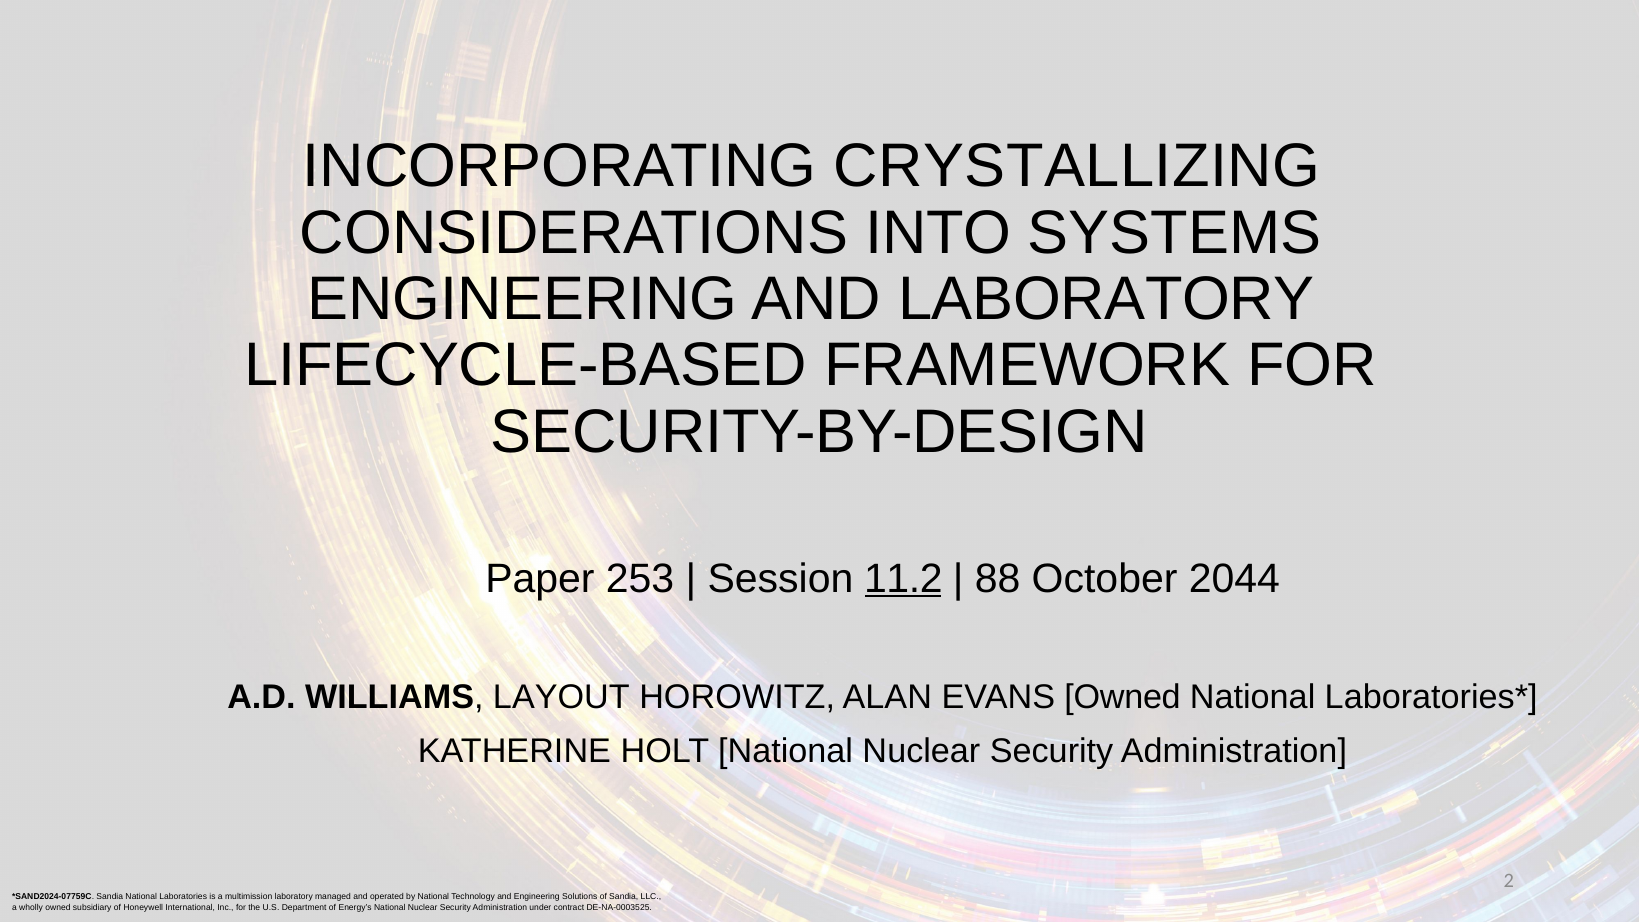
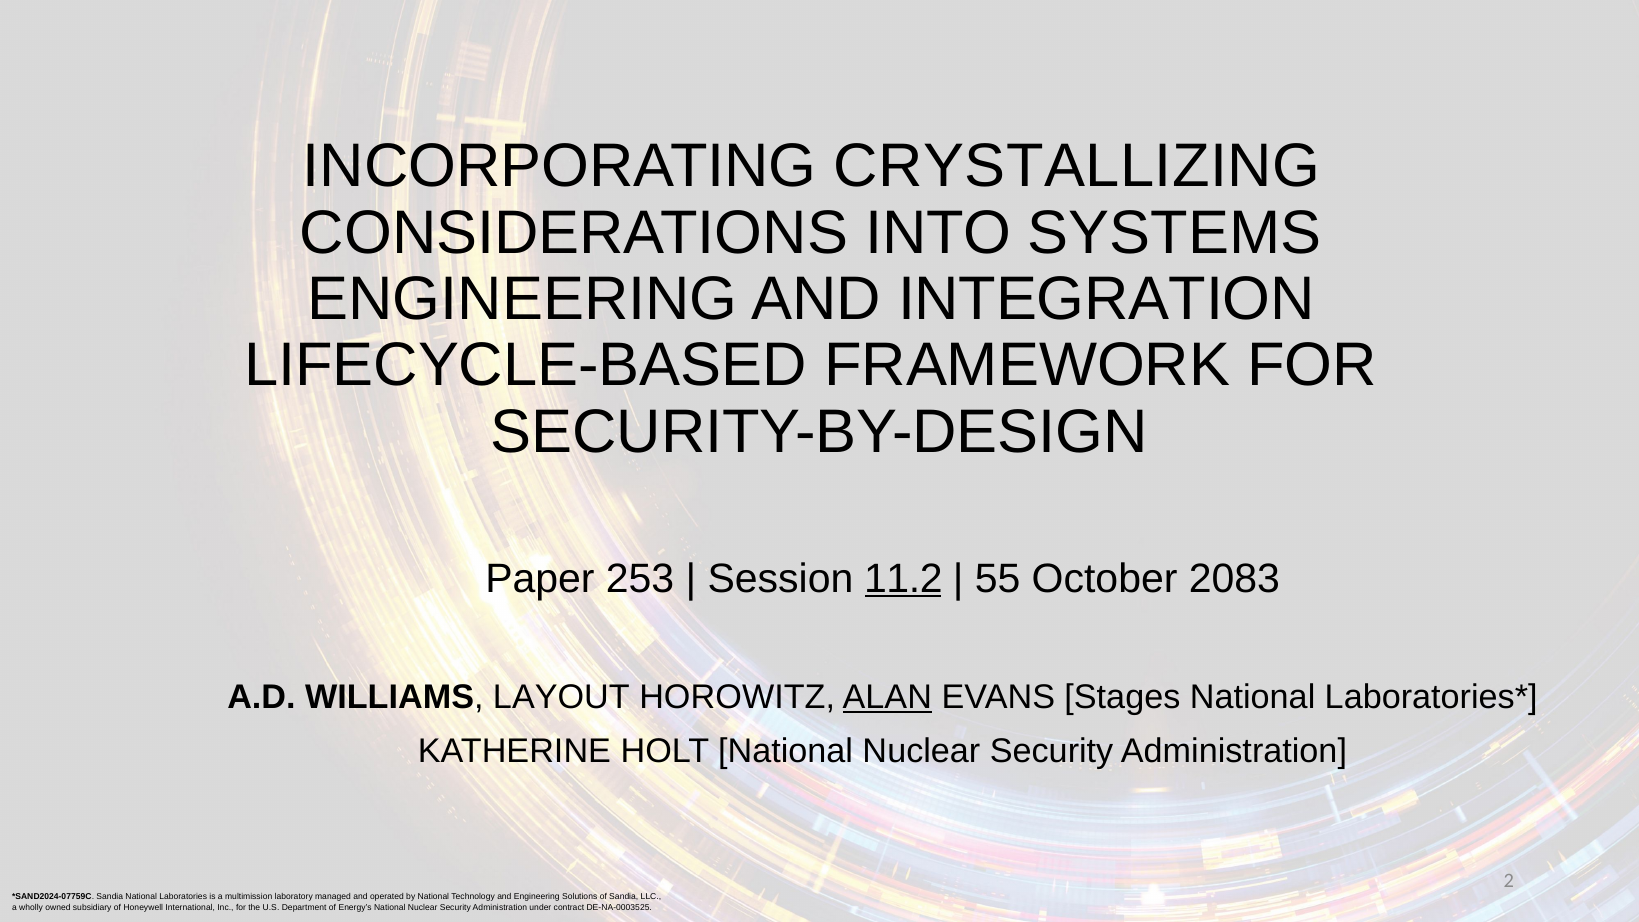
AND LABORATORY: LABORATORY -> INTEGRATION
88: 88 -> 55
2044: 2044 -> 2083
ALAN underline: none -> present
EVANS Owned: Owned -> Stages
